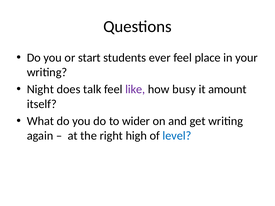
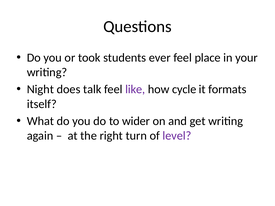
start: start -> took
busy: busy -> cycle
amount: amount -> formats
high: high -> turn
level colour: blue -> purple
